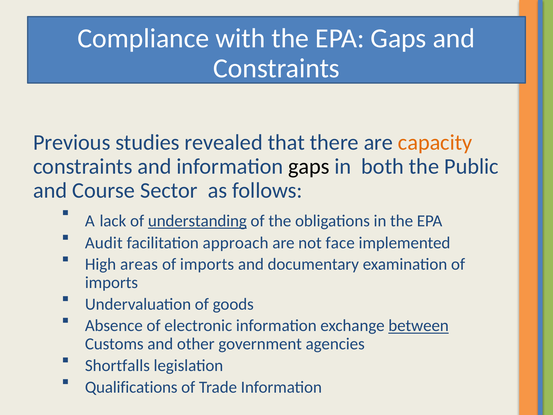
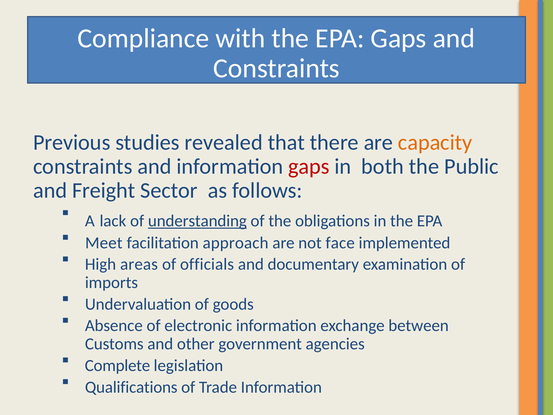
gaps at (309, 166) colour: black -> red
Course: Course -> Freight
Audit: Audit -> Meet
imports at (207, 264): imports -> officials
between underline: present -> none
Shortfalls: Shortfalls -> Complete
